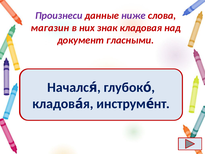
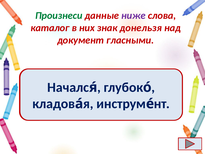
Произнеси colour: purple -> green
магазин: магазин -> каталог
знак кладовая: кладовая -> донельзя
